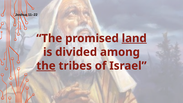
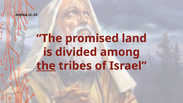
land underline: present -> none
